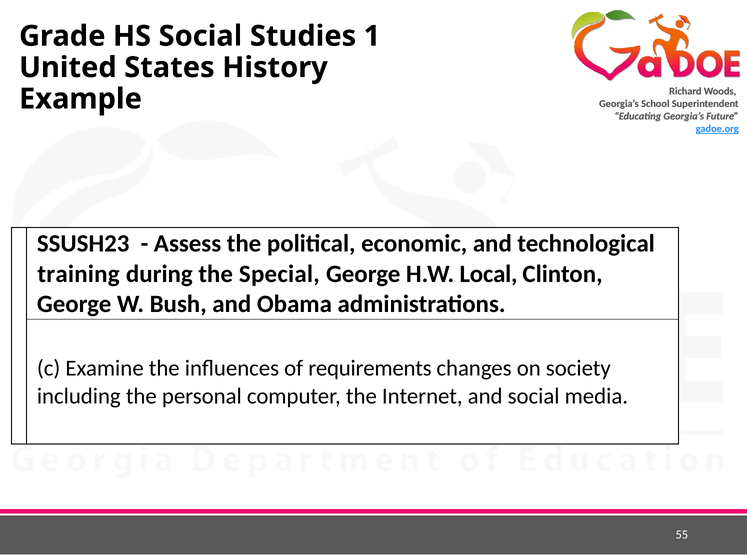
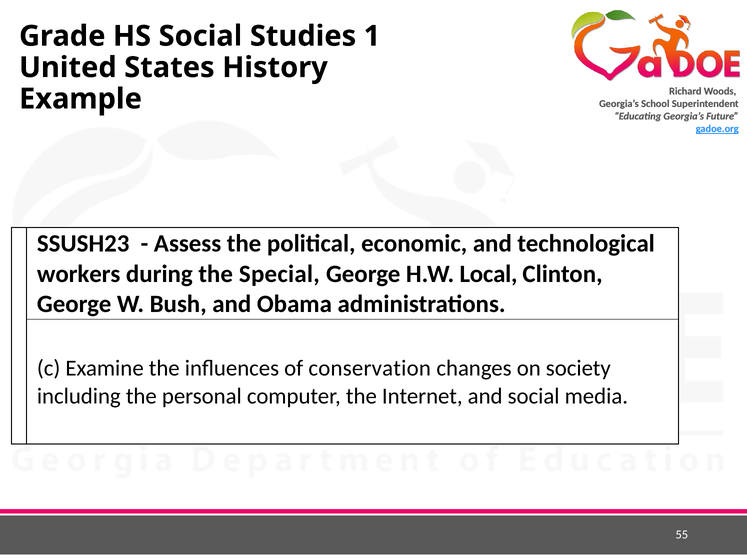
training: training -> workers
requirements: requirements -> conservation
